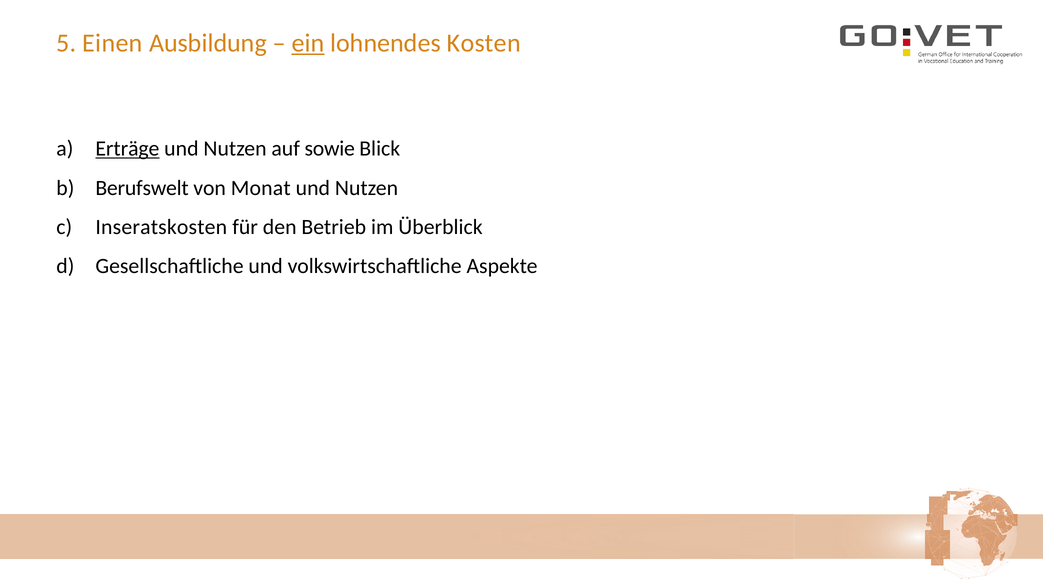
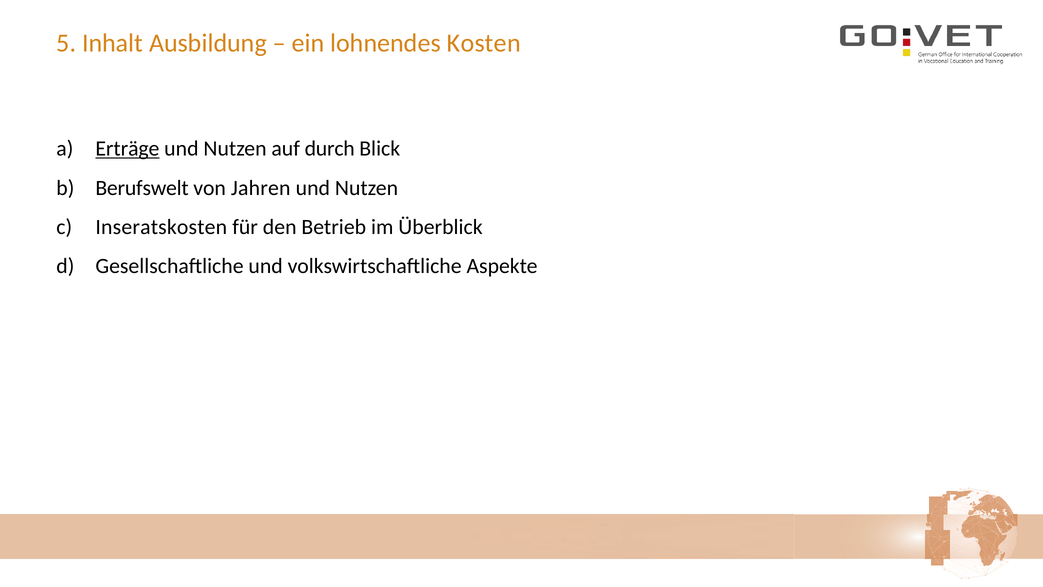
Einen: Einen -> Inhalt
ein underline: present -> none
sowie: sowie -> durch
Monat: Monat -> Jahren
